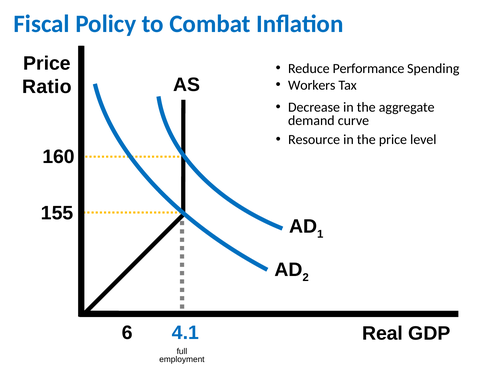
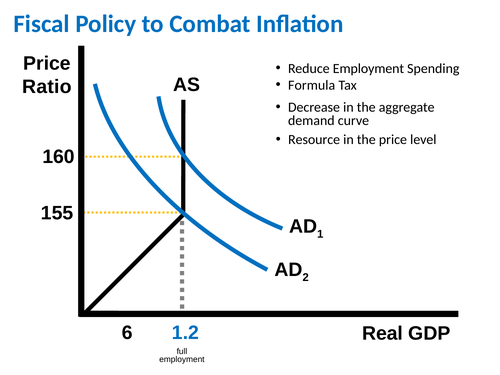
Reduce Performance: Performance -> Employment
Workers: Workers -> Formula
4.1: 4.1 -> 1.2
